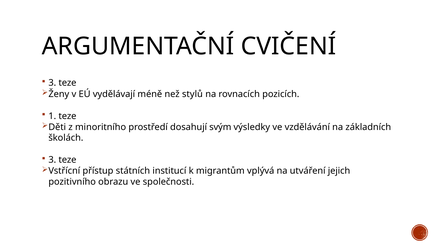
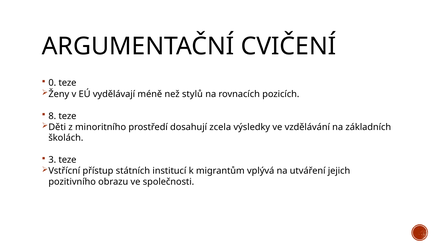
3 at (52, 83): 3 -> 0
1: 1 -> 8
svým: svým -> zcela
